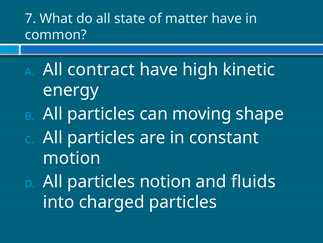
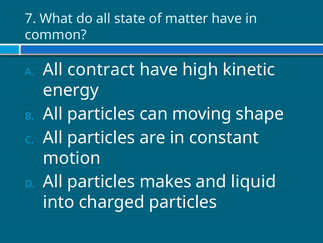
notion: notion -> makes
fluids: fluids -> liquid
